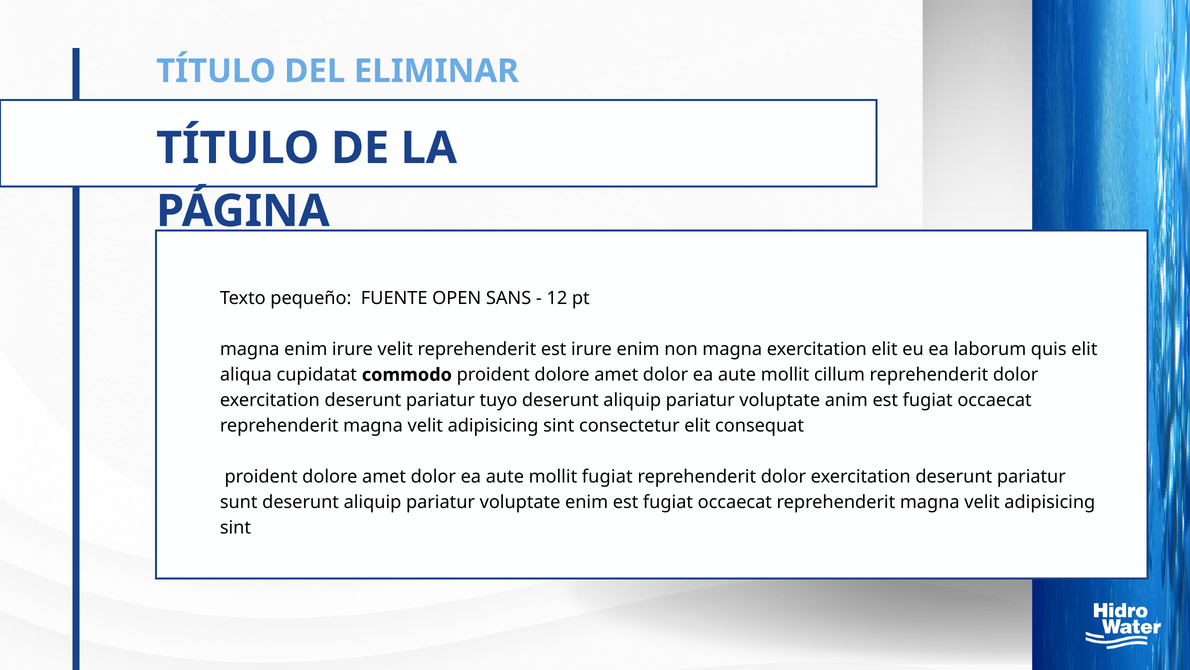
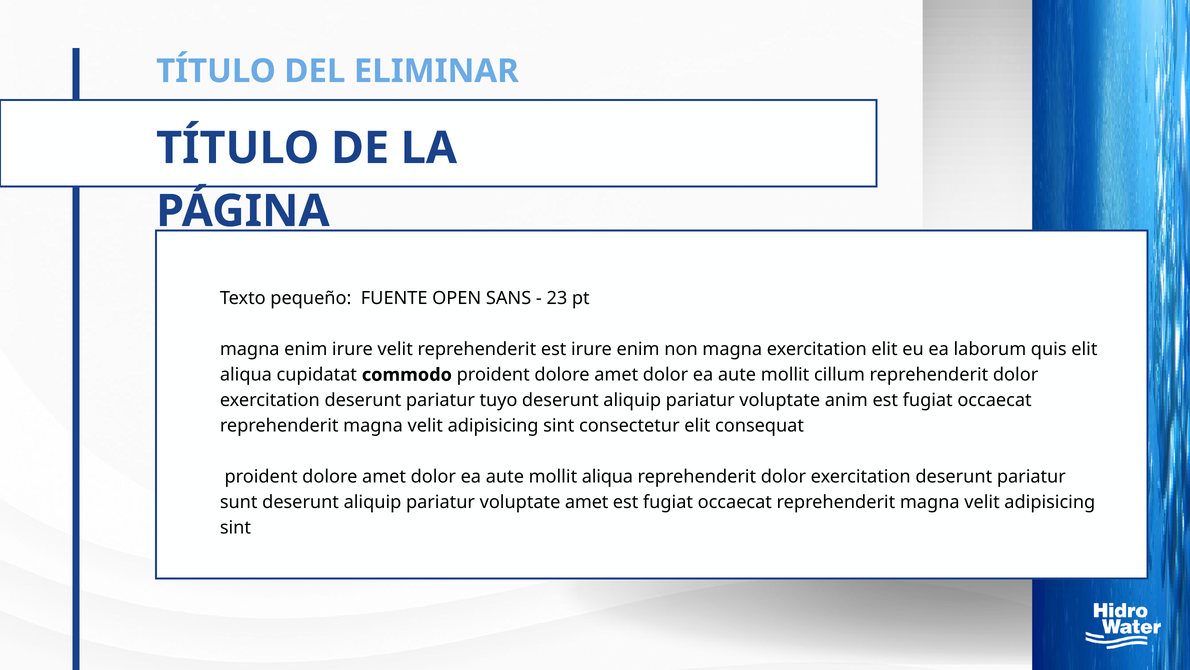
12: 12 -> 23
mollit fugiat: fugiat -> aliqua
voluptate enim: enim -> amet
